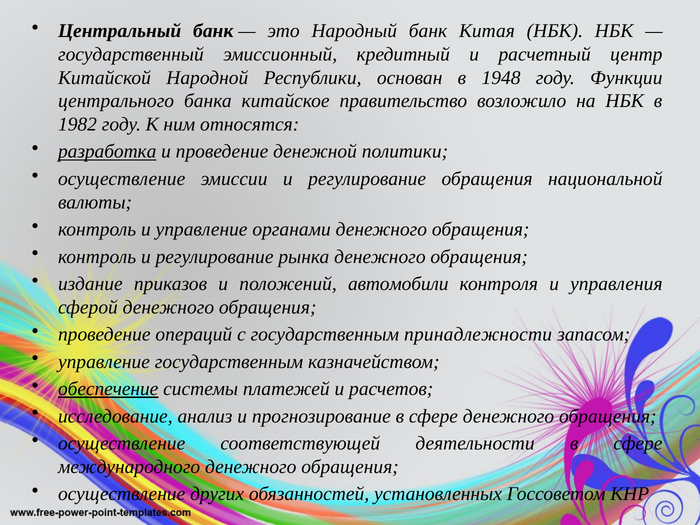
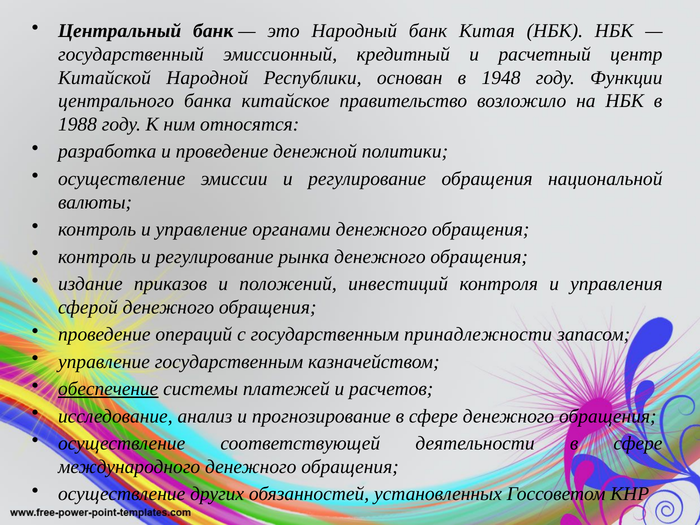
1982: 1982 -> 1988
разработка underline: present -> none
автомобили: автомобили -> инвестиций
